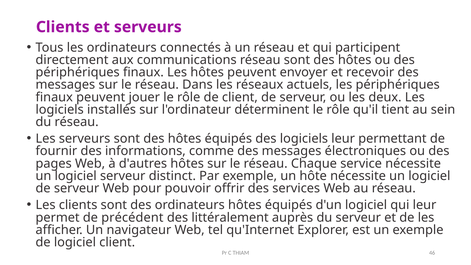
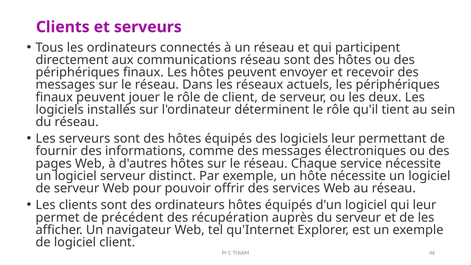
littéralement: littéralement -> récupération
